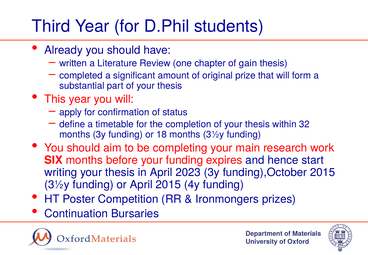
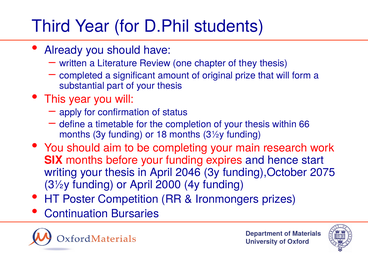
gain: gain -> they
32: 32 -> 66
2023: 2023 -> 2046
funding),October 2015: 2015 -> 2075
April 2015: 2015 -> 2000
